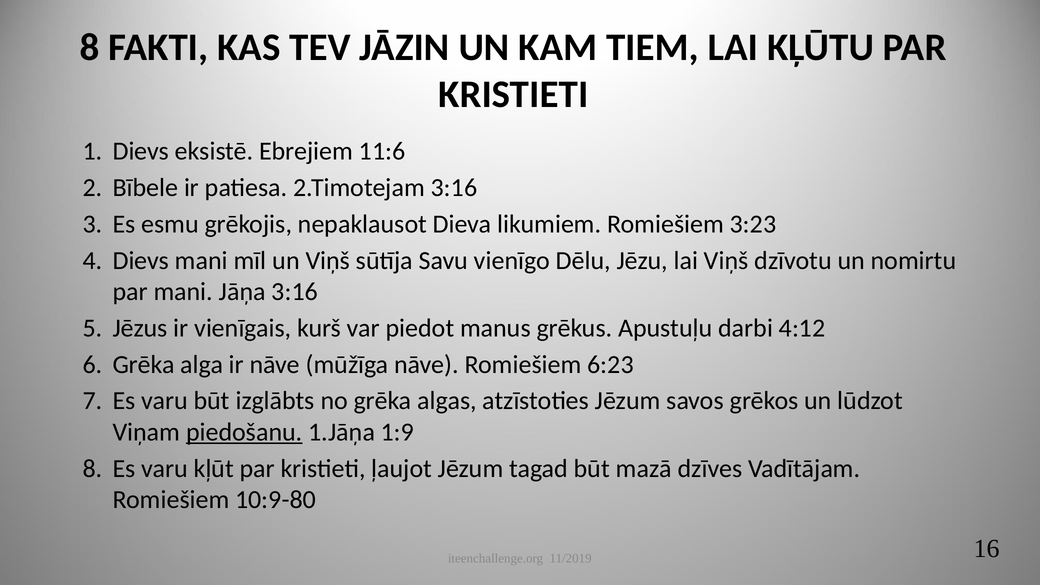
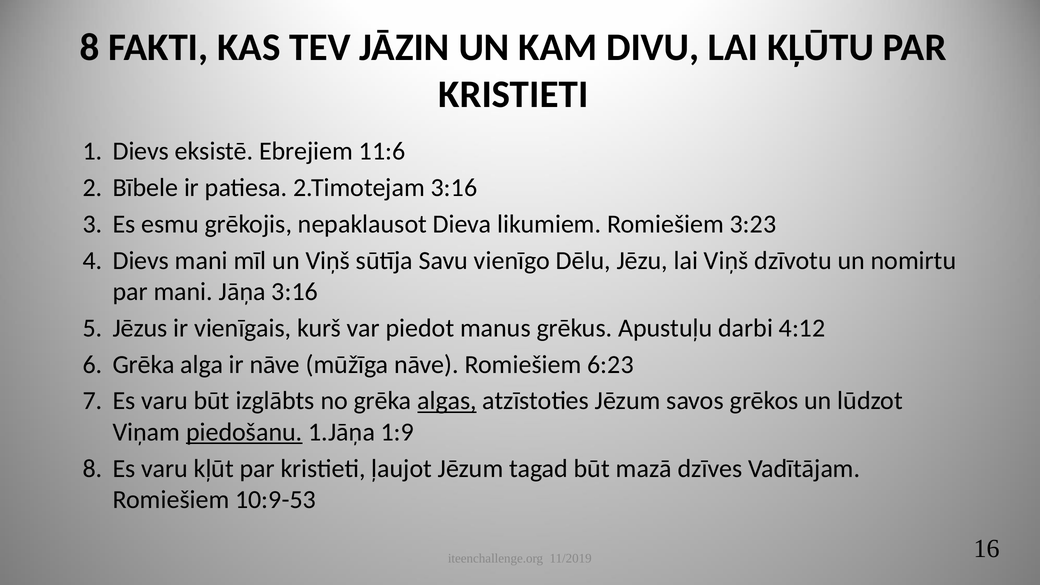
TIEM: TIEM -> DIVU
algas underline: none -> present
10:9-80: 10:9-80 -> 10:9-53
